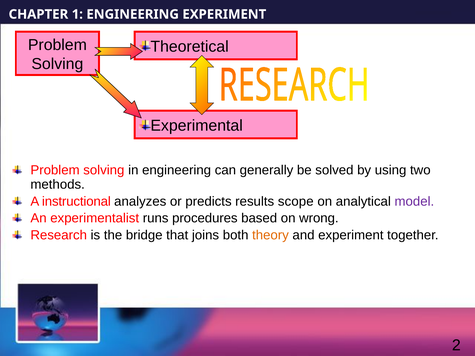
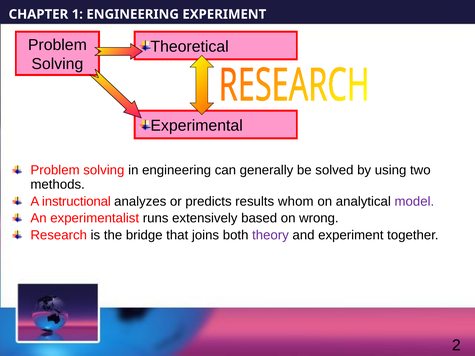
scope: scope -> whom
procedures: procedures -> extensively
theory colour: orange -> purple
